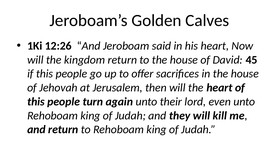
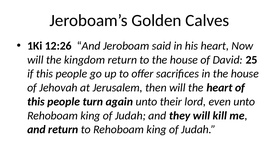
45: 45 -> 25
